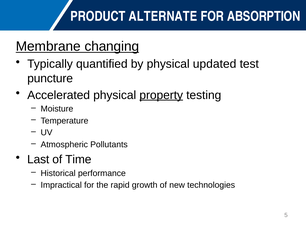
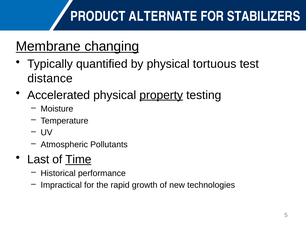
ABSORPTION: ABSORPTION -> STABILIZERS
updated: updated -> tortuous
puncture: puncture -> distance
Time underline: none -> present
